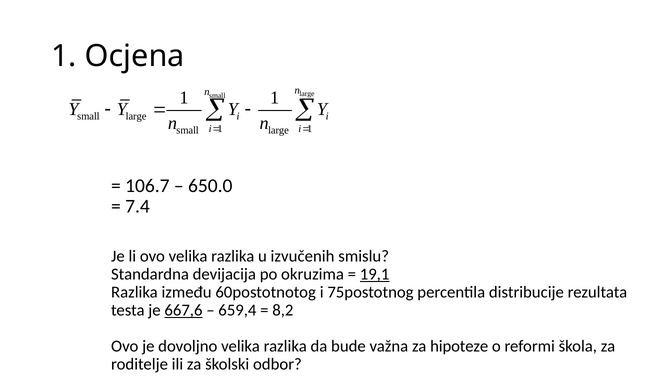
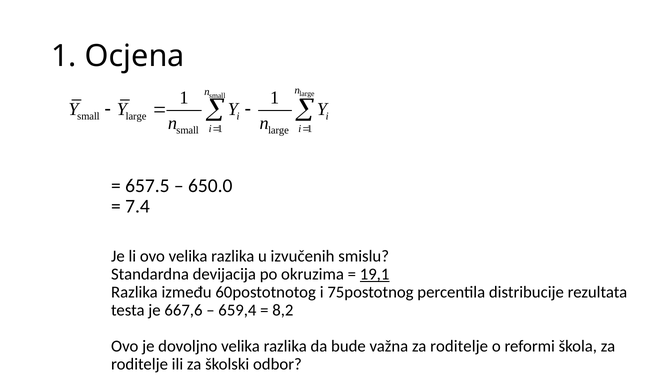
106.7: 106.7 -> 657.5
667,6 underline: present -> none
važna za hipoteze: hipoteze -> roditelje
